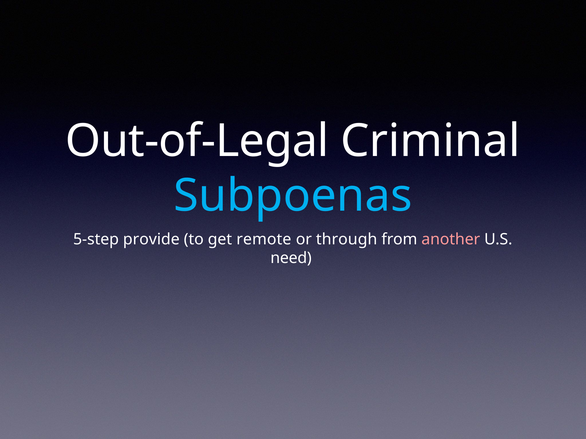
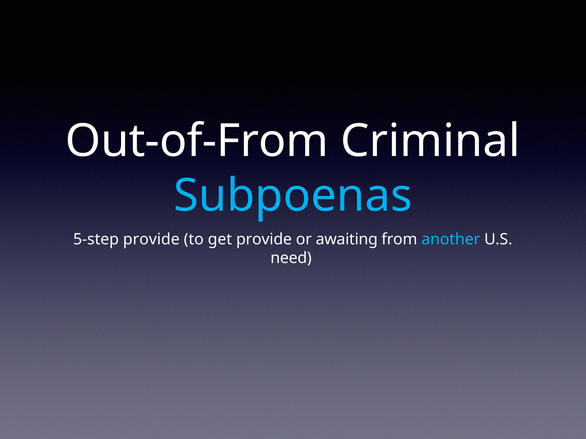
Out-of-Legal: Out-of-Legal -> Out-of-From
get remote: remote -> provide
through: through -> awaiting
another colour: pink -> light blue
